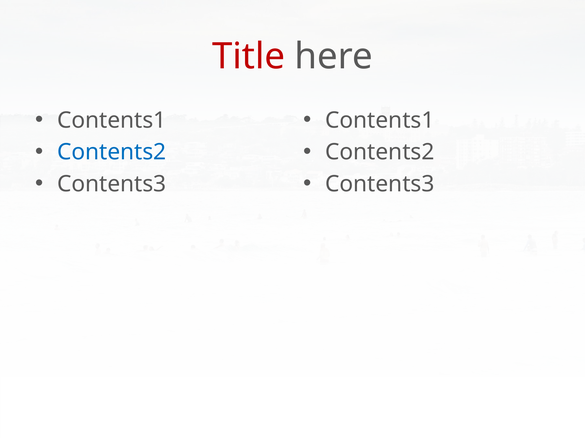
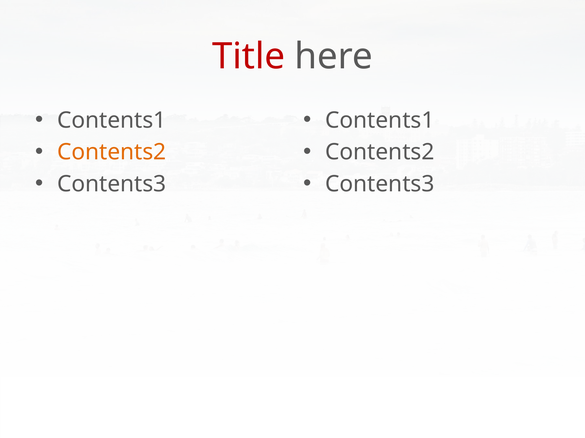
Contents2 at (112, 152) colour: blue -> orange
